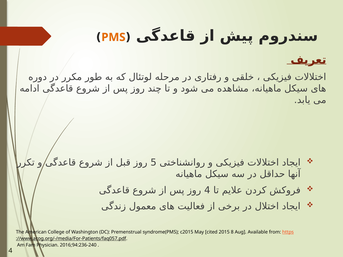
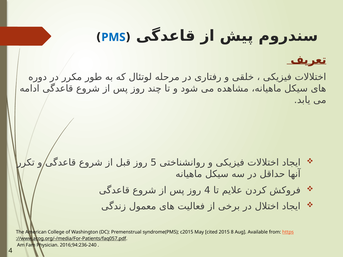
PMS at (113, 37) colour: orange -> blue
